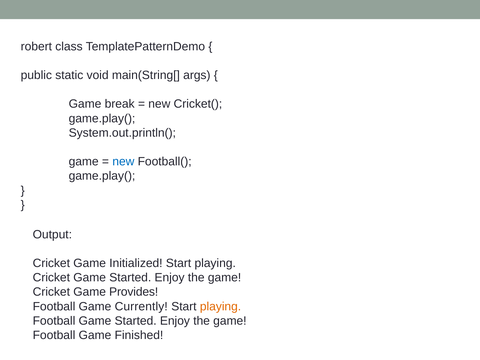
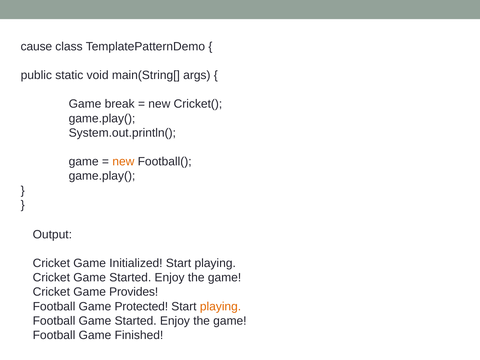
robert: robert -> cause
new at (123, 162) colour: blue -> orange
Currently: Currently -> Protected
